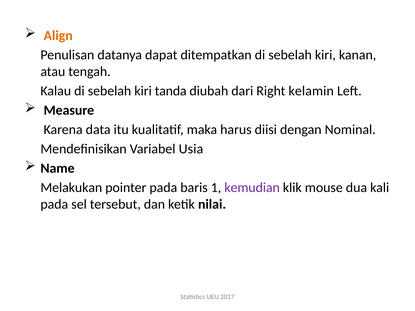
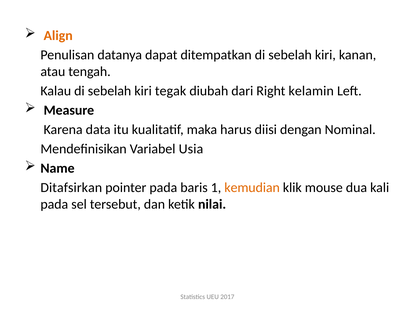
tanda: tanda -> tegak
Melakukan: Melakukan -> Ditafsirkan
kemudian colour: purple -> orange
